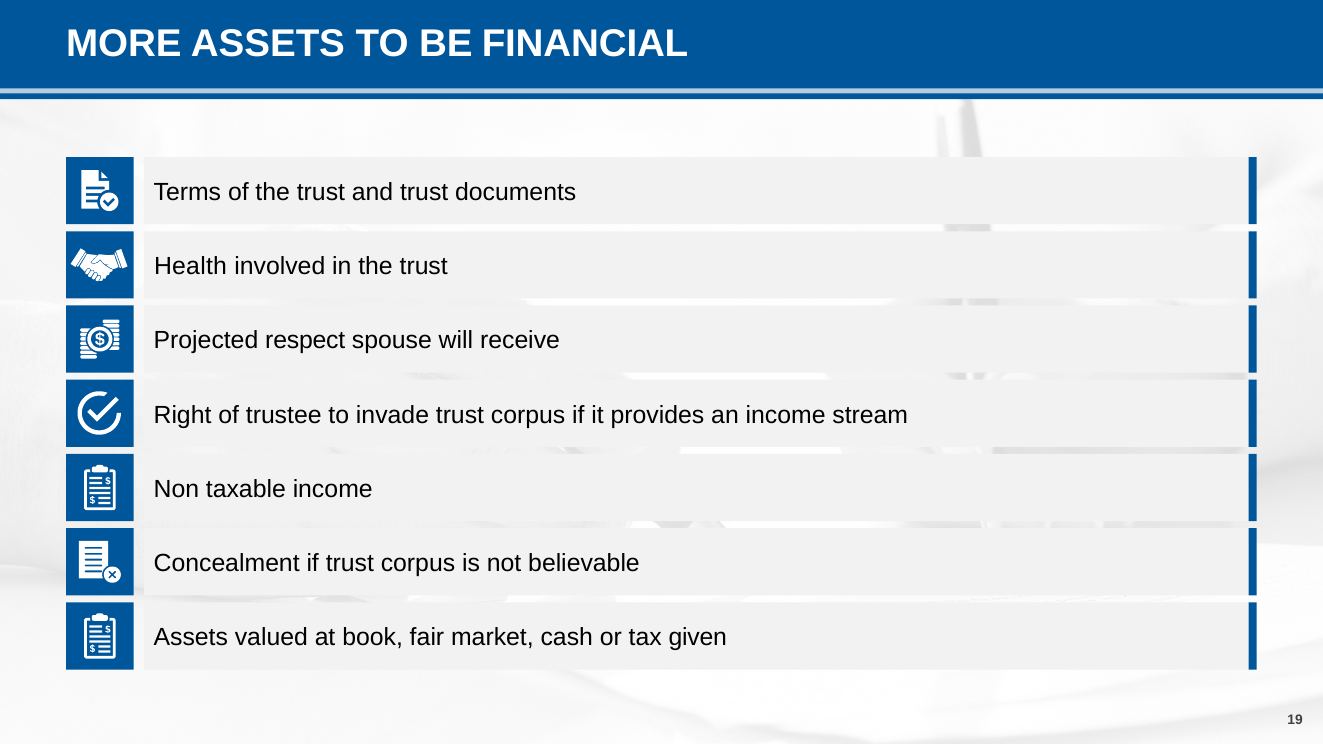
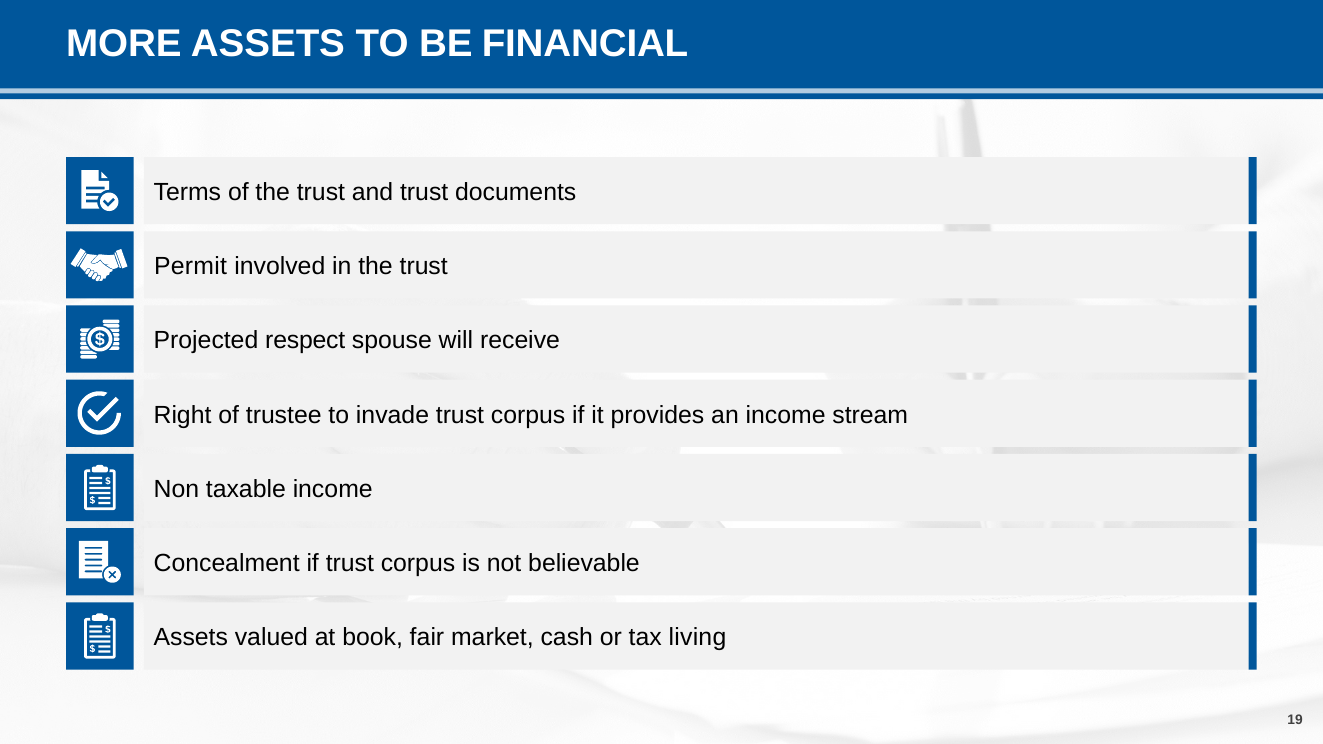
Health: Health -> Permit
given: given -> living
